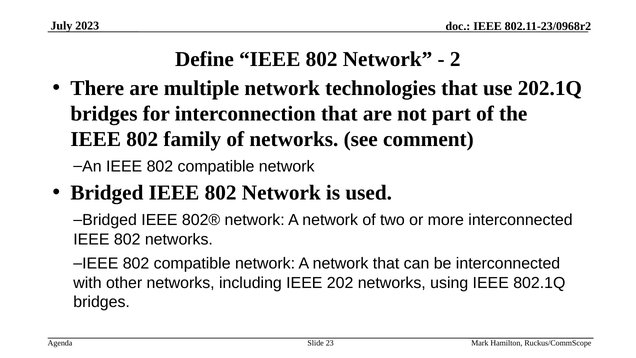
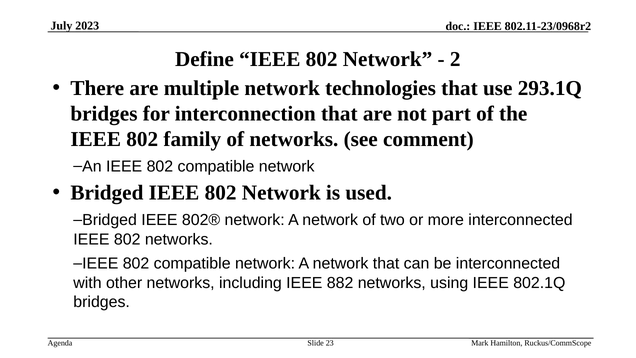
202.1Q: 202.1Q -> 293.1Q
202: 202 -> 882
